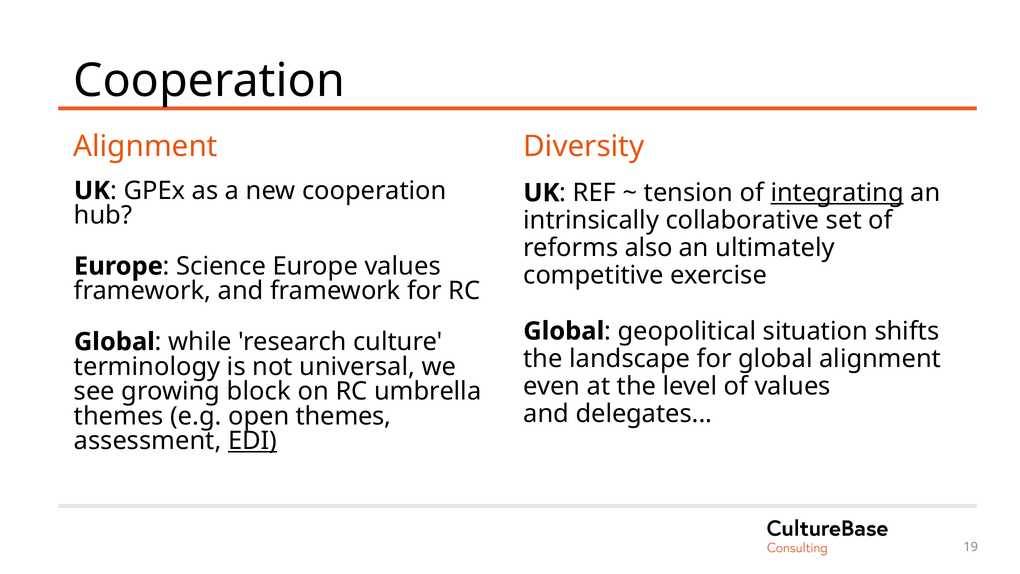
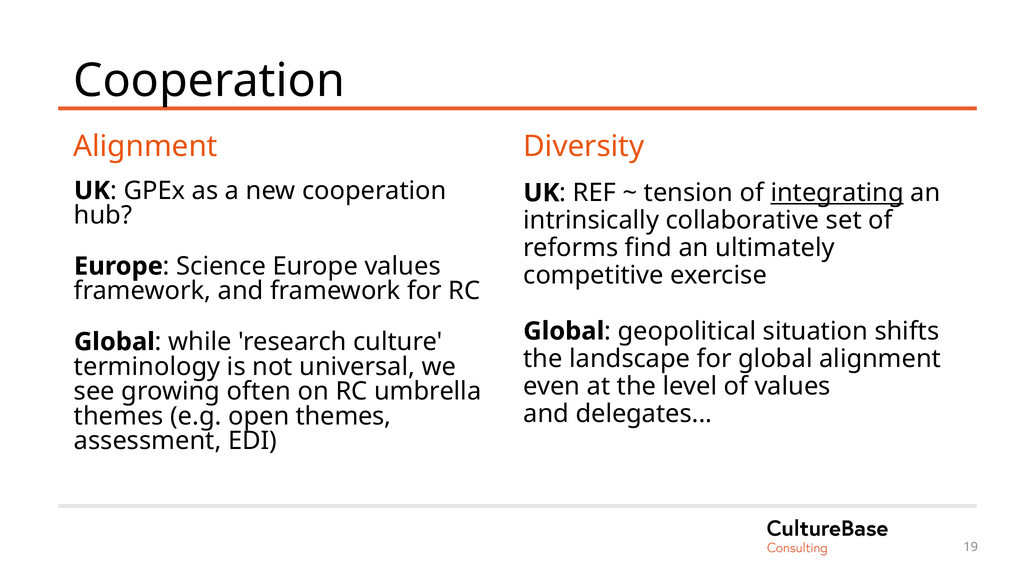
also: also -> find
block: block -> often
EDI underline: present -> none
